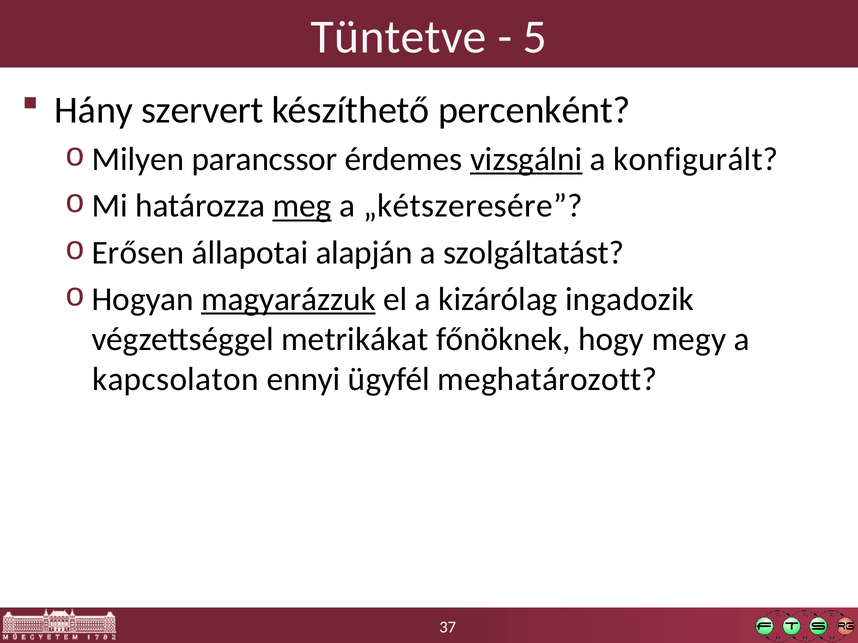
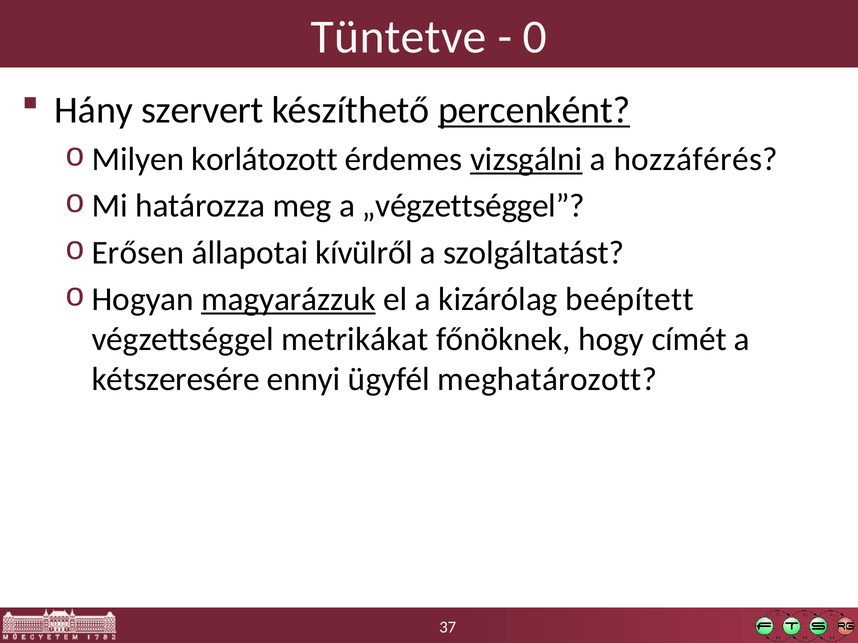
5: 5 -> 0
percenként underline: none -> present
parancssor: parancssor -> korlátozott
konfigurált: konfigurált -> hozzáférés
meg underline: present -> none
„kétszeresére: „kétszeresére -> „végzettséggel
alapján: alapján -> kívülről
ingadozik: ingadozik -> beépített
megy: megy -> címét
kapcsolaton: kapcsolaton -> kétszeresére
